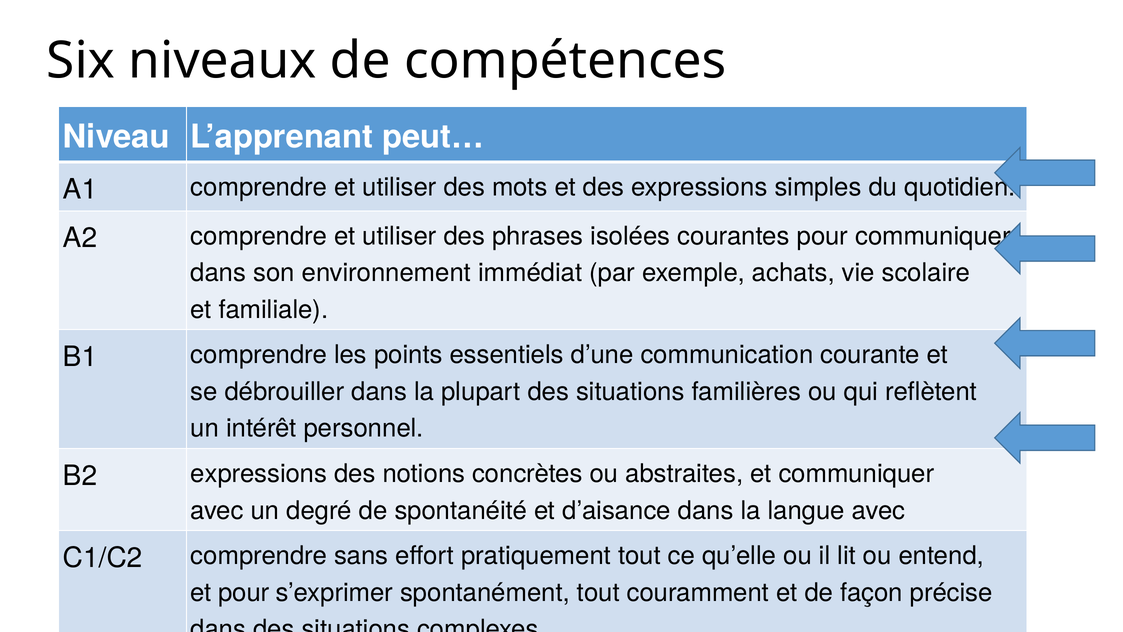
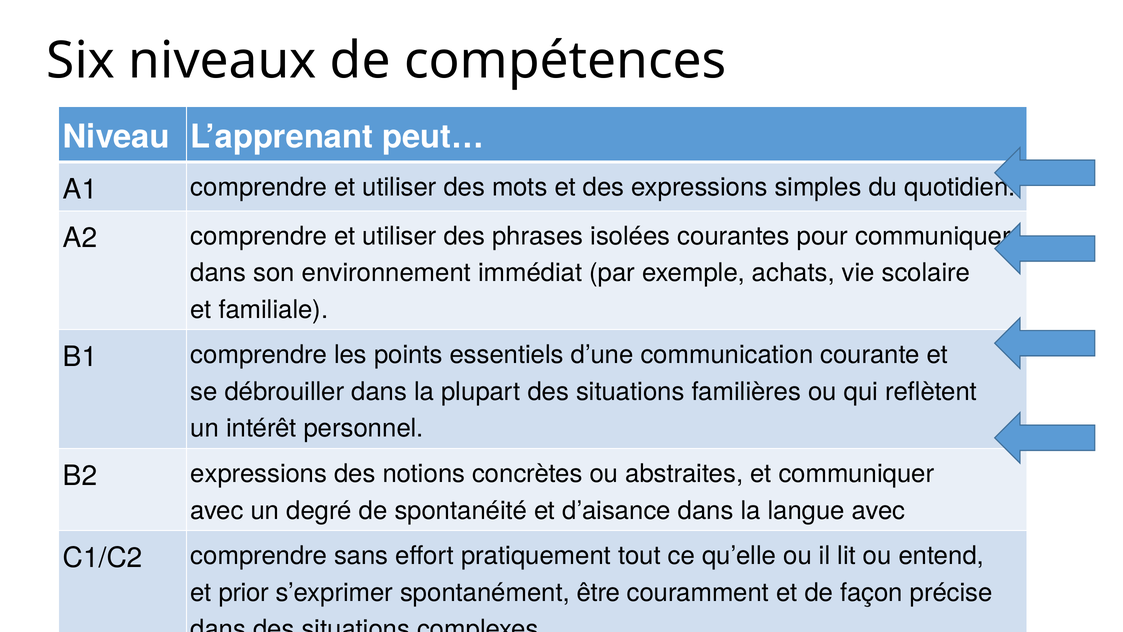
et pour: pour -> prior
spontanément tout: tout -> être
